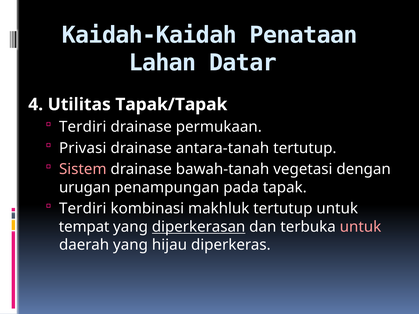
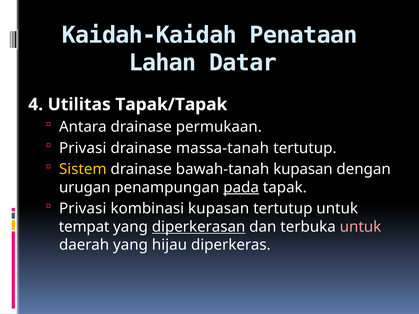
Terdiri at (83, 127): Terdiri -> Antara
antara-tanah: antara-tanah -> massa-tanah
Sistem colour: pink -> yellow
bawah-tanah vegetasi: vegetasi -> kupasan
pada underline: none -> present
Terdiri at (83, 209): Terdiri -> Privasi
kombinasi makhluk: makhluk -> kupasan
